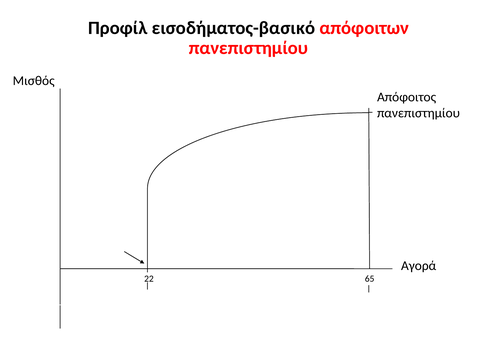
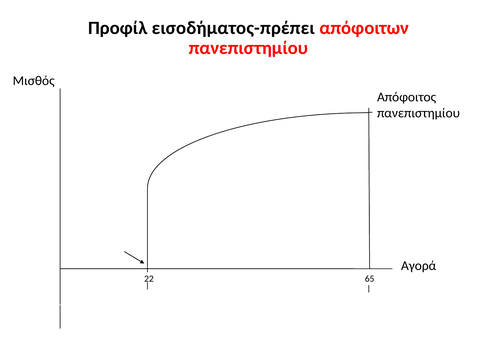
εισοδήματος-βασικό: εισοδήματος-βασικό -> εισοδήματος-πρέπει
